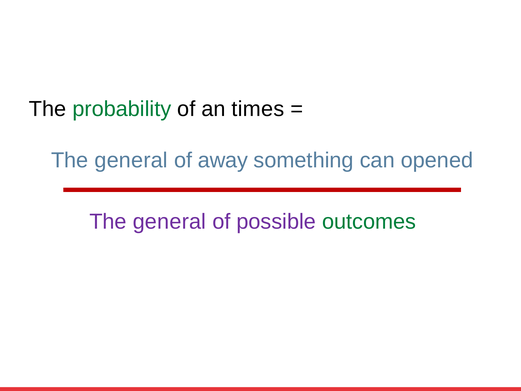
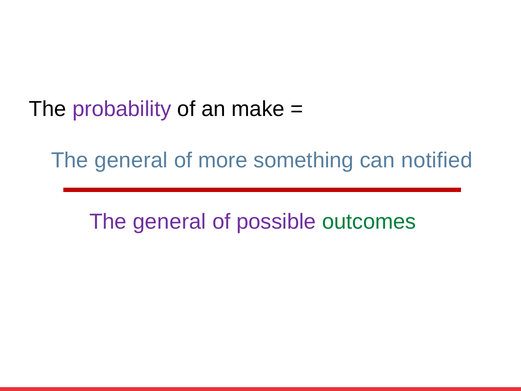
probability colour: green -> purple
times: times -> make
away: away -> more
opened: opened -> notified
